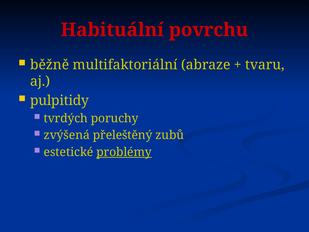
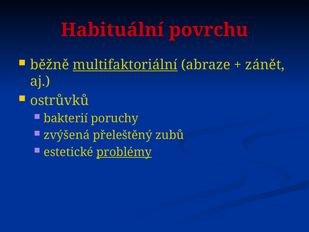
multifaktoriální underline: none -> present
tvaru: tvaru -> zánět
pulpitidy: pulpitidy -> ostrůvků
tvrdých: tvrdých -> bakterií
